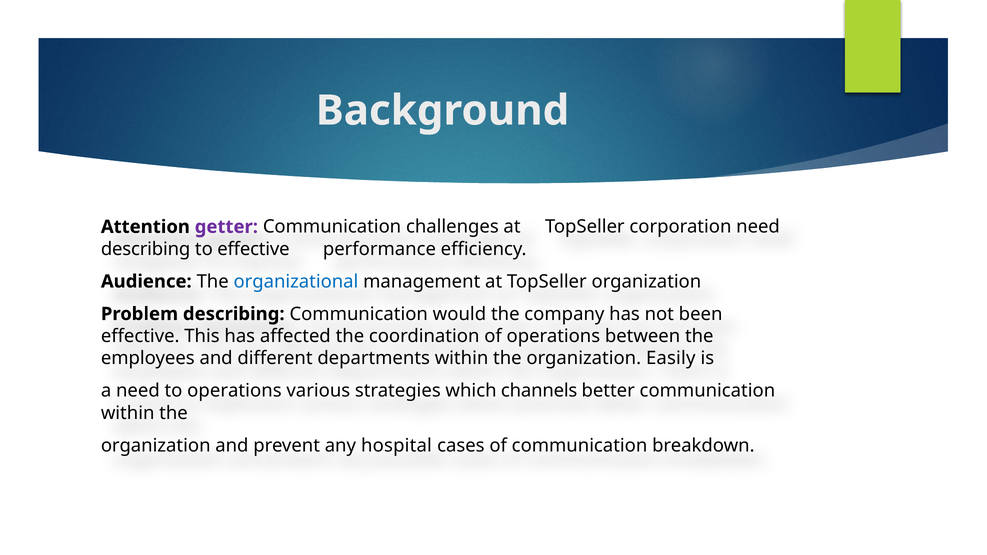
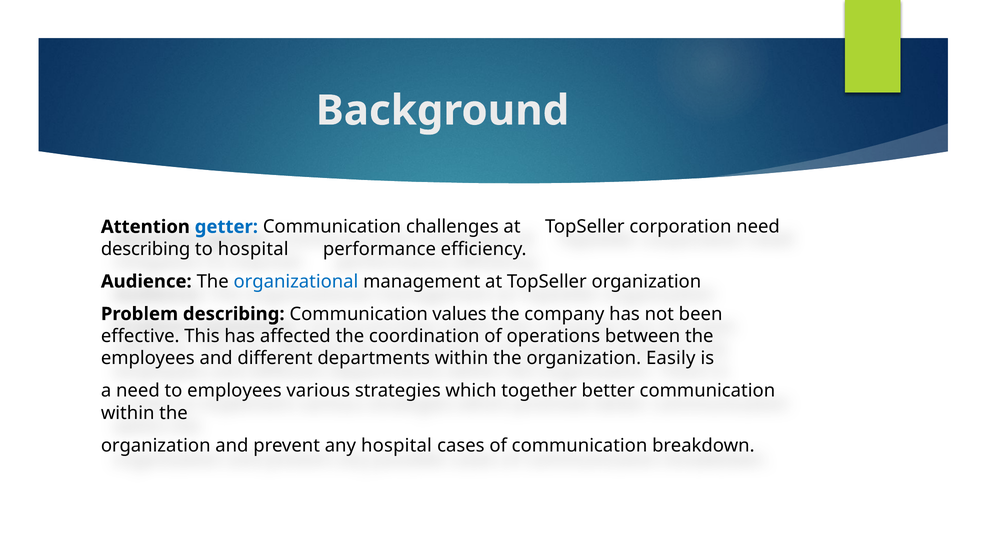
getter colour: purple -> blue
to effective: effective -> hospital
would: would -> values
to operations: operations -> employees
channels: channels -> together
